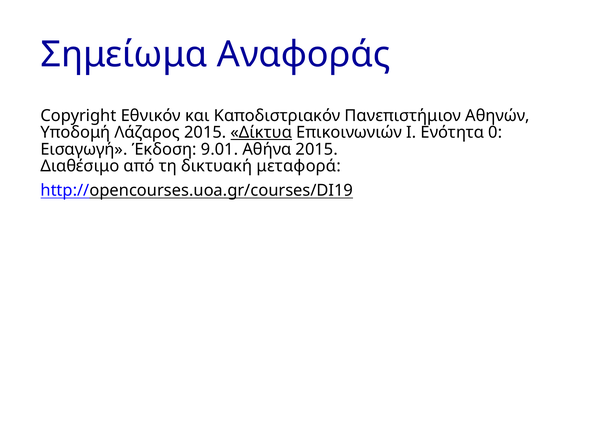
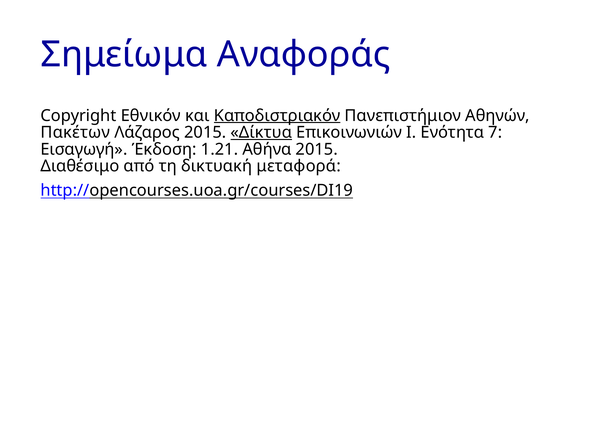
Καποδιστριακόν underline: none -> present
Υποδομή: Υποδομή -> Πακέτων
0: 0 -> 7
9.01: 9.01 -> 1.21
